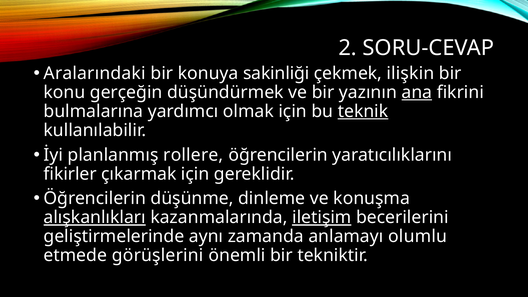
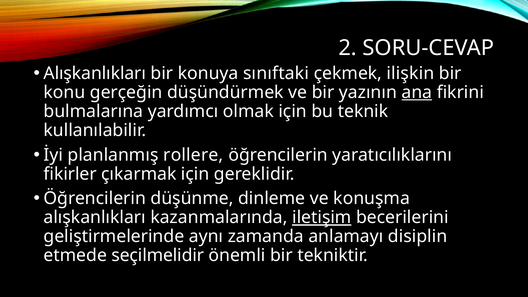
Aralarındaki at (95, 73): Aralarındaki -> Alışkanlıkları
sakinliği: sakinliği -> sınıftaki
teknik underline: present -> none
alışkanlıkları at (95, 217) underline: present -> none
olumlu: olumlu -> disiplin
görüşlerini: görüşlerini -> seçilmelidir
